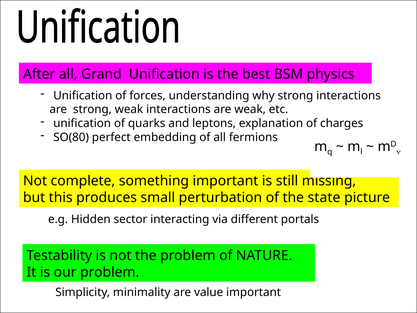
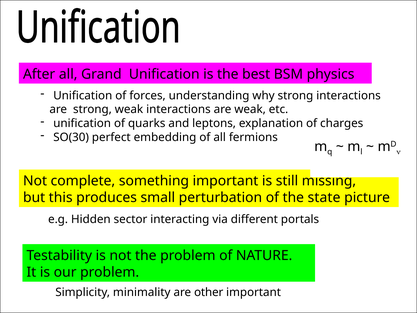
SO(80: SO(80 -> SO(30
value: value -> other
